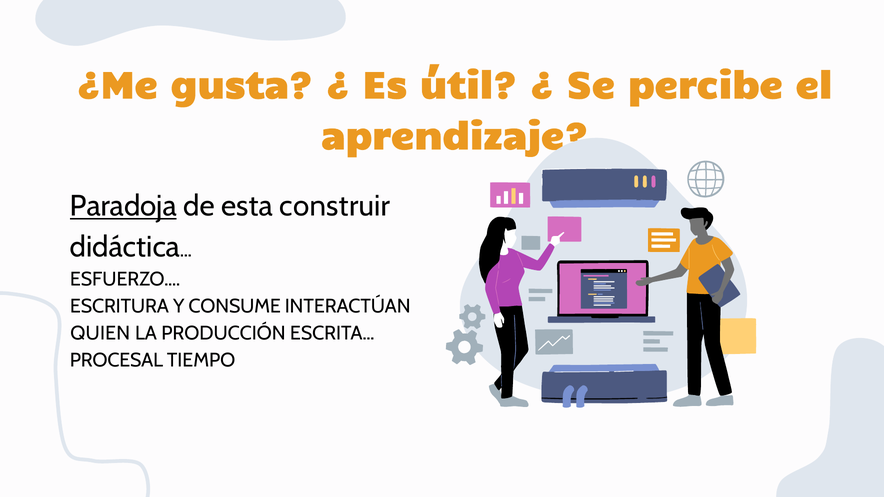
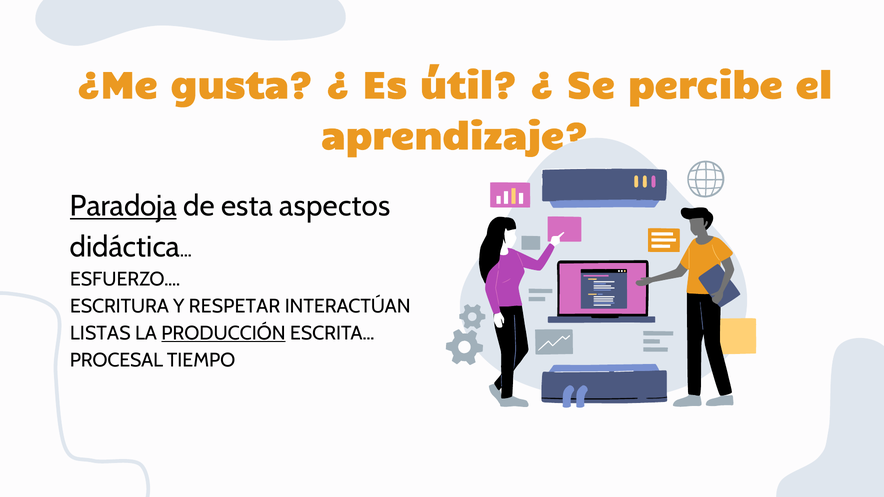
construir: construir -> aspectos
CONSUME: CONSUME -> RESPETAR
QUIEN: QUIEN -> LISTAS
PRODUCCIÓN underline: none -> present
